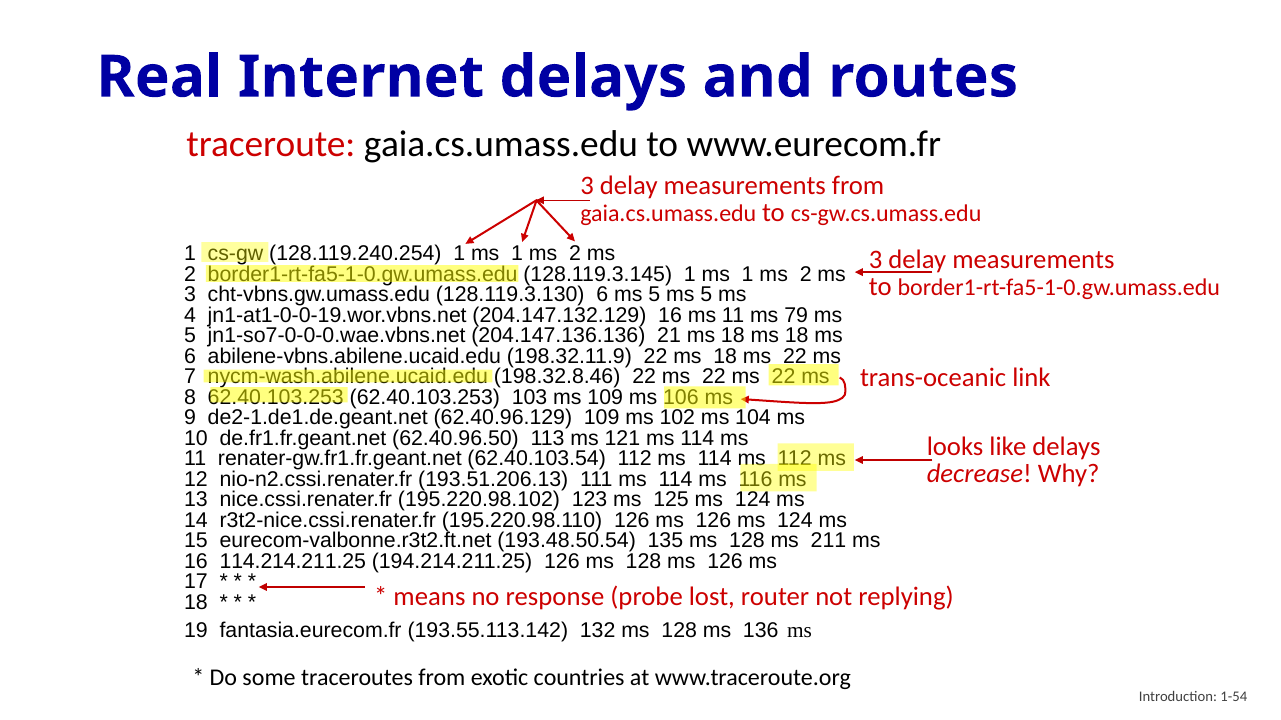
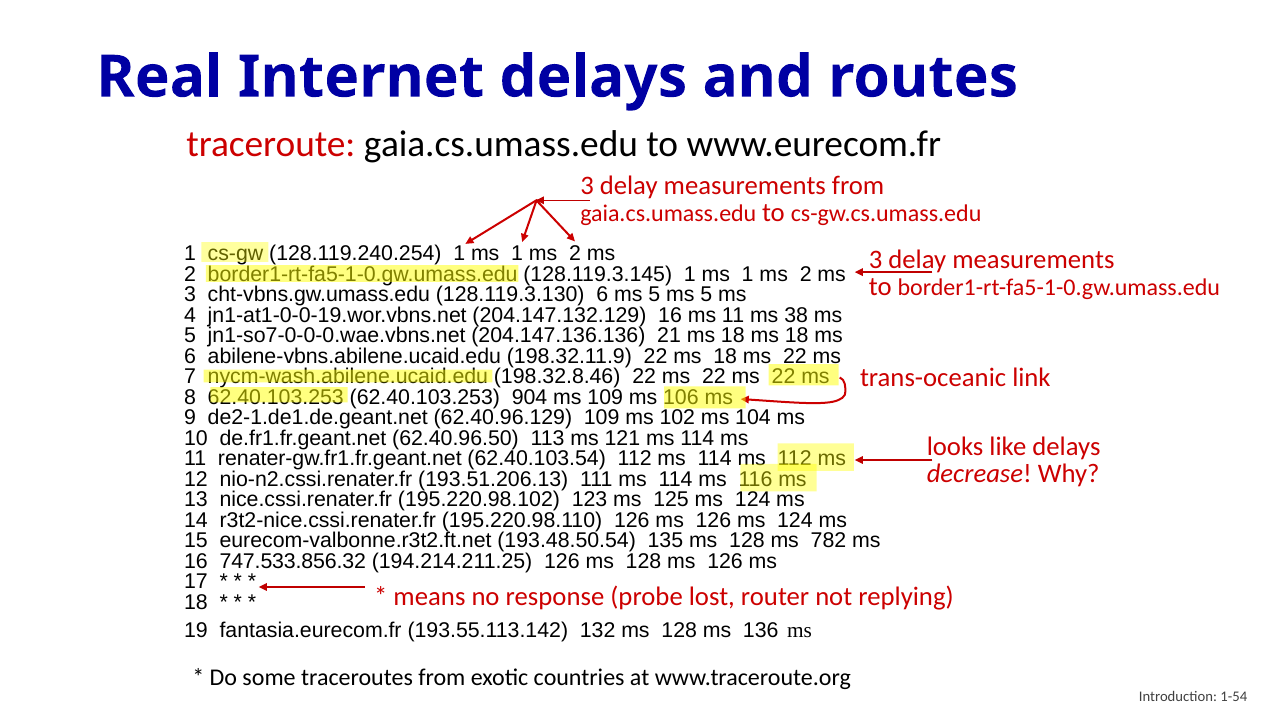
79: 79 -> 38
103: 103 -> 904
211: 211 -> 782
114.214.211.25: 114.214.211.25 -> 747.533.856.32
